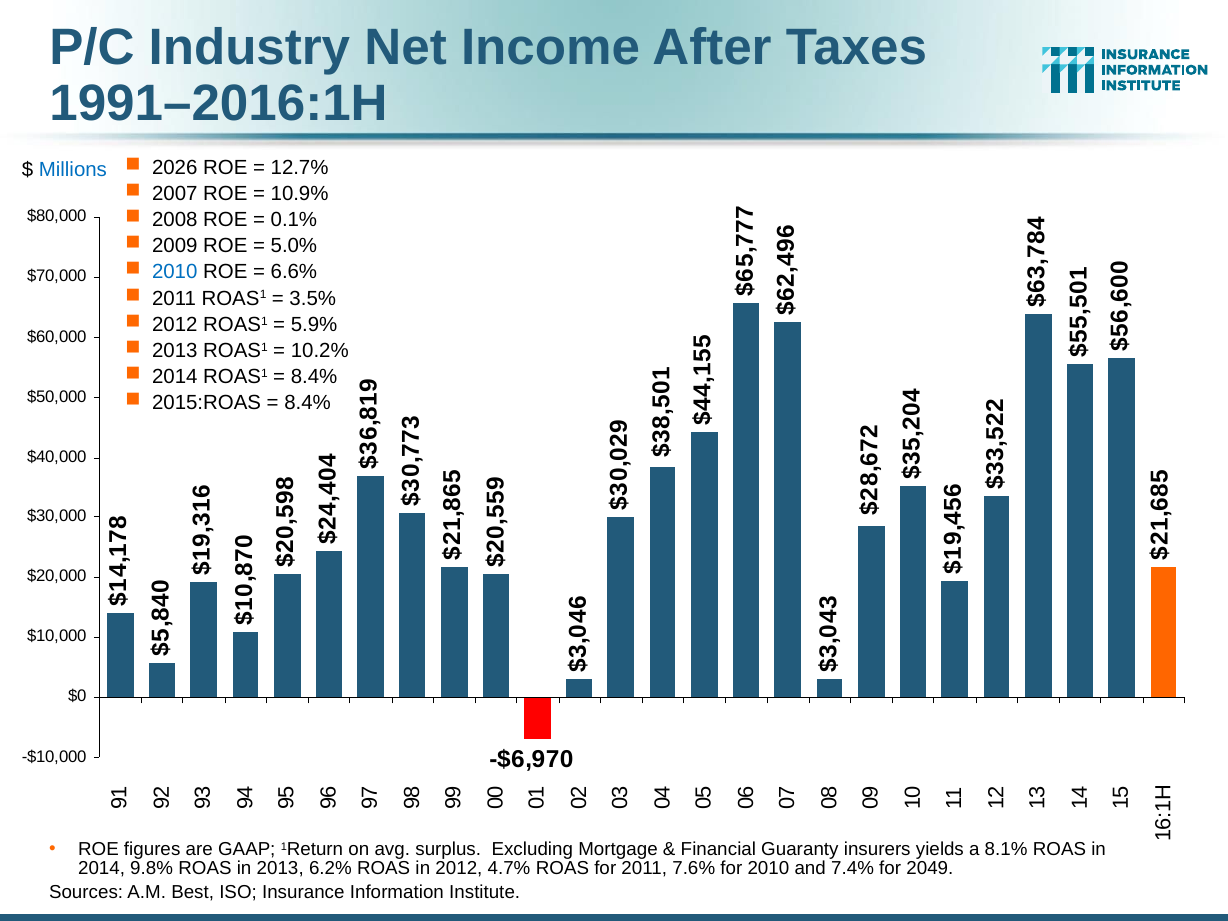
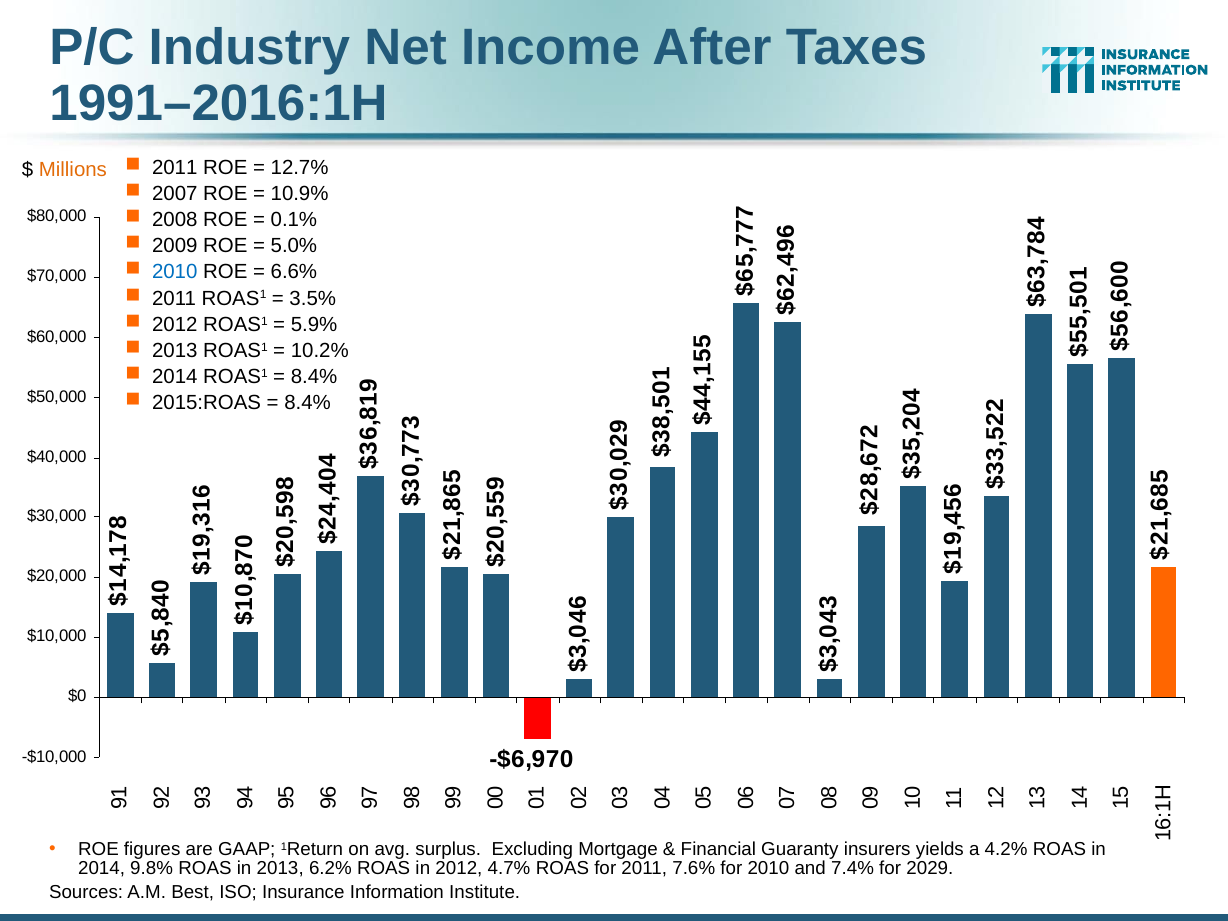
2026 at (175, 167): 2026 -> 2011
Millions colour: blue -> orange
8.1%: 8.1% -> 4.2%
2049: 2049 -> 2029
